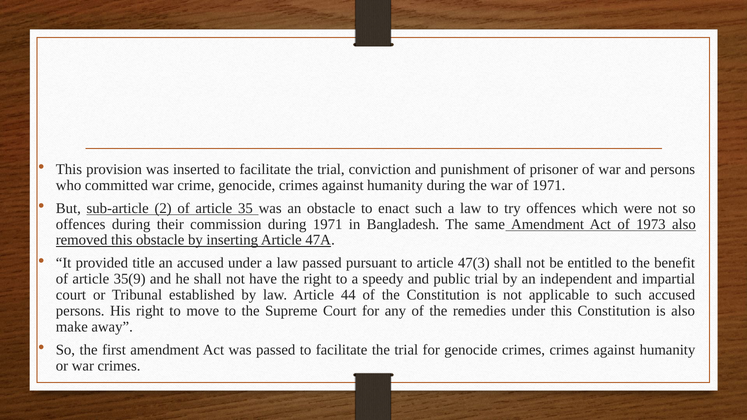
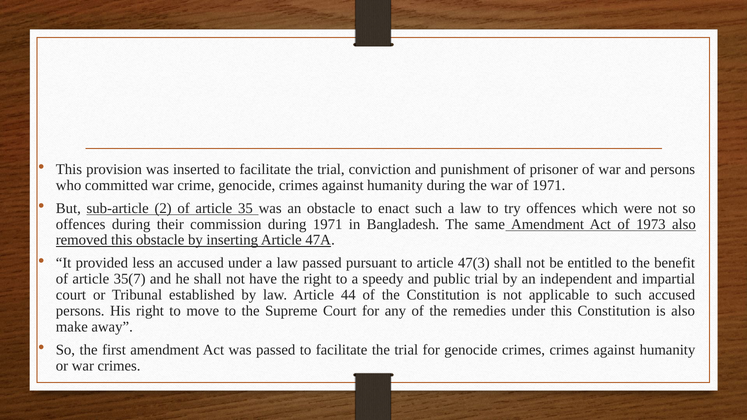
title: title -> less
35(9: 35(9 -> 35(7
